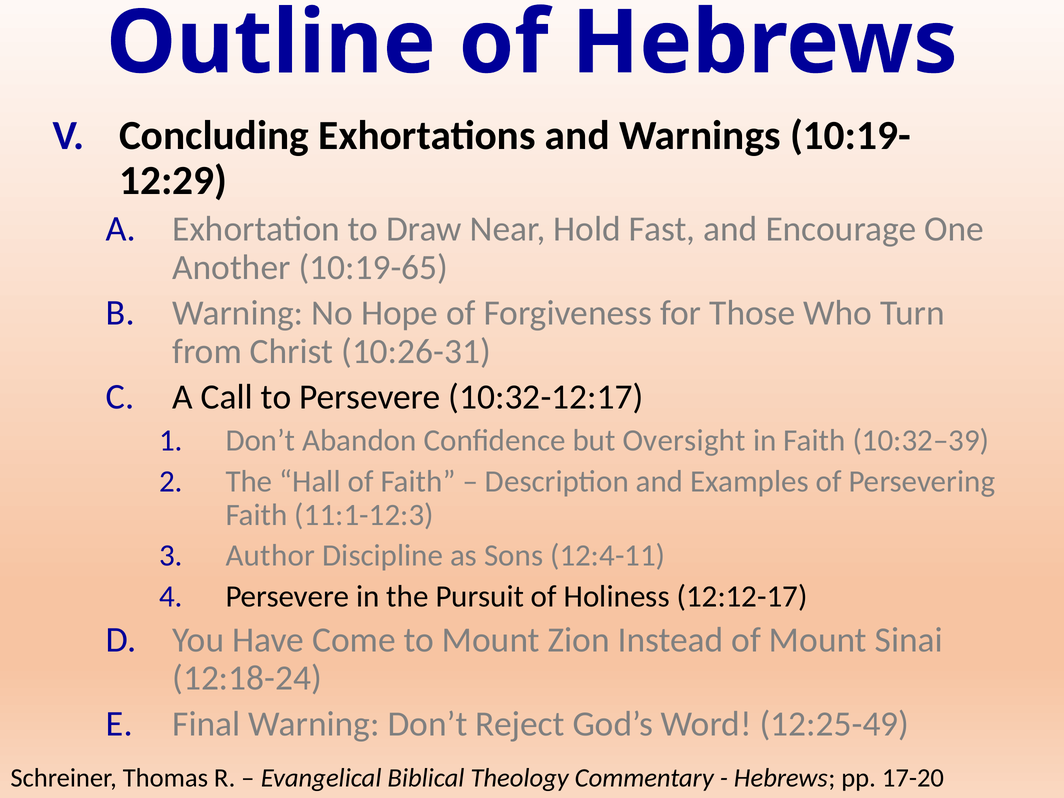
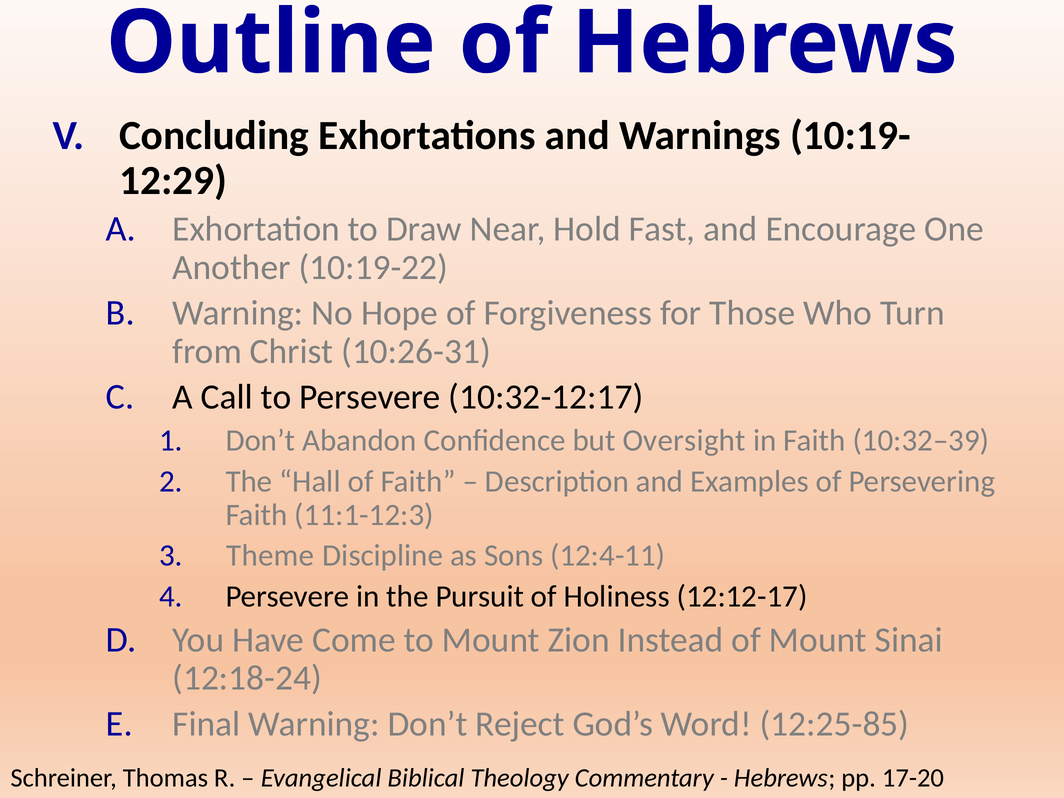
10:19-65: 10:19-65 -> 10:19-22
Author: Author -> Theme
12:25-49: 12:25-49 -> 12:25-85
